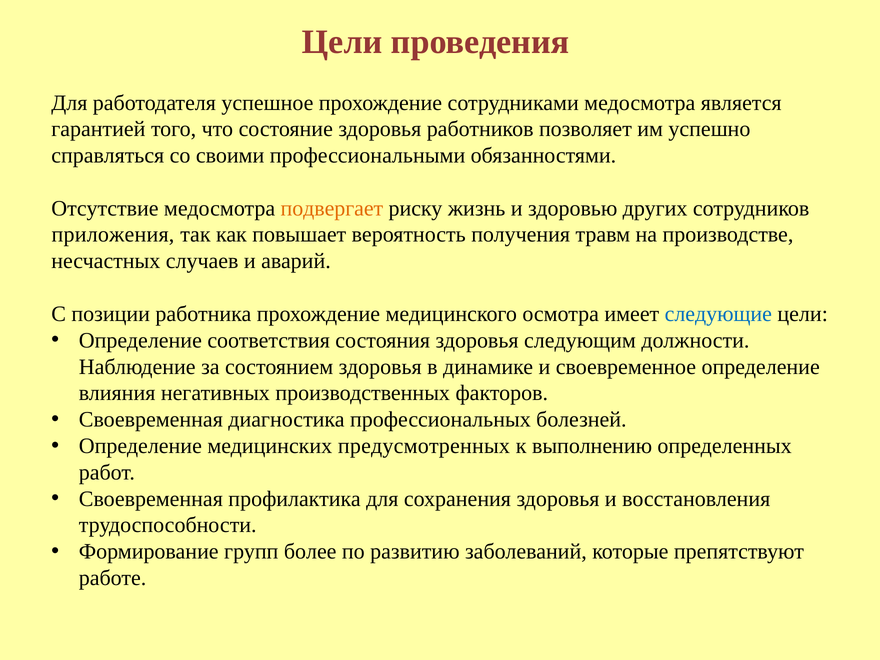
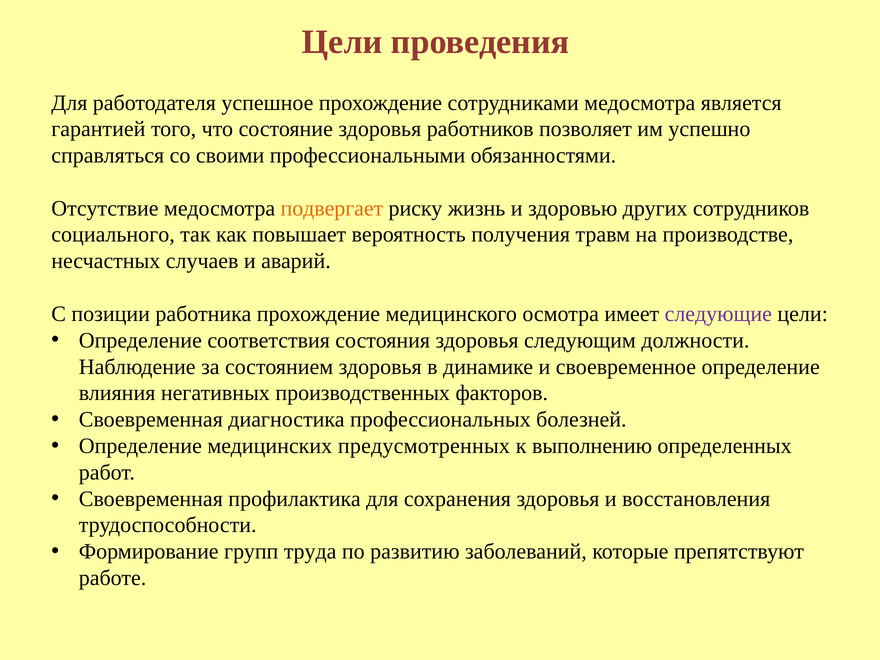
приложения: приложения -> социального
следующие colour: blue -> purple
более: более -> труда
